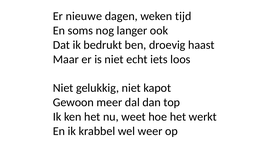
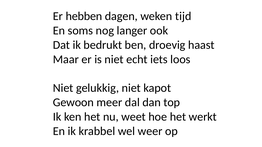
nieuwe: nieuwe -> hebben
